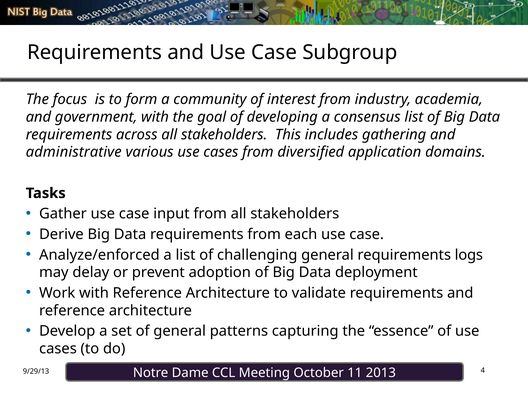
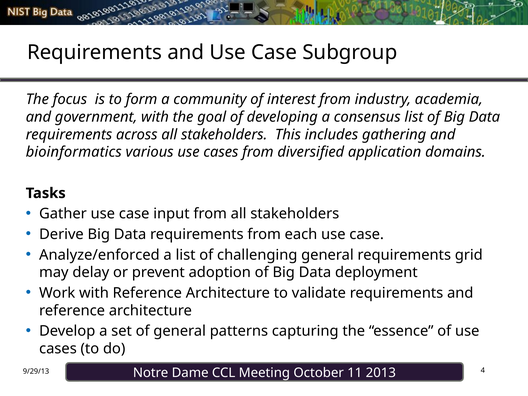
administrative: administrative -> bioinformatics
logs: logs -> grid
